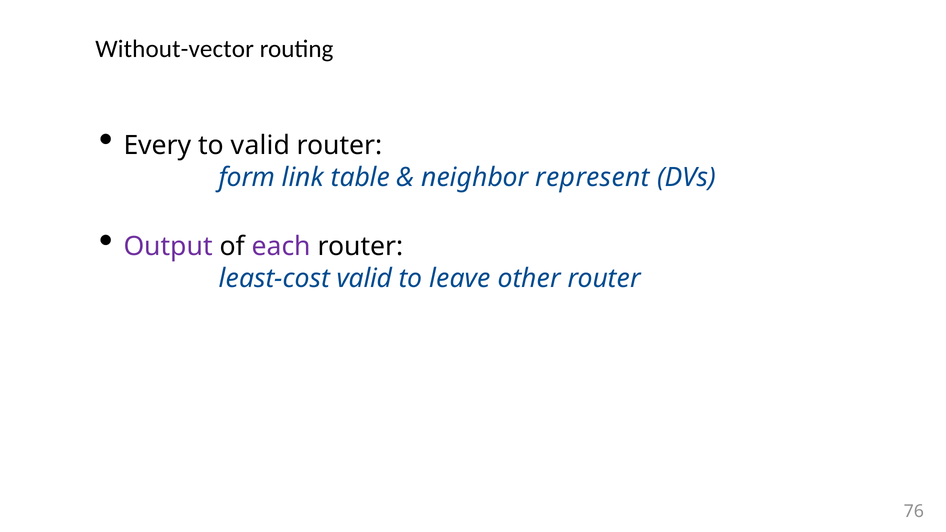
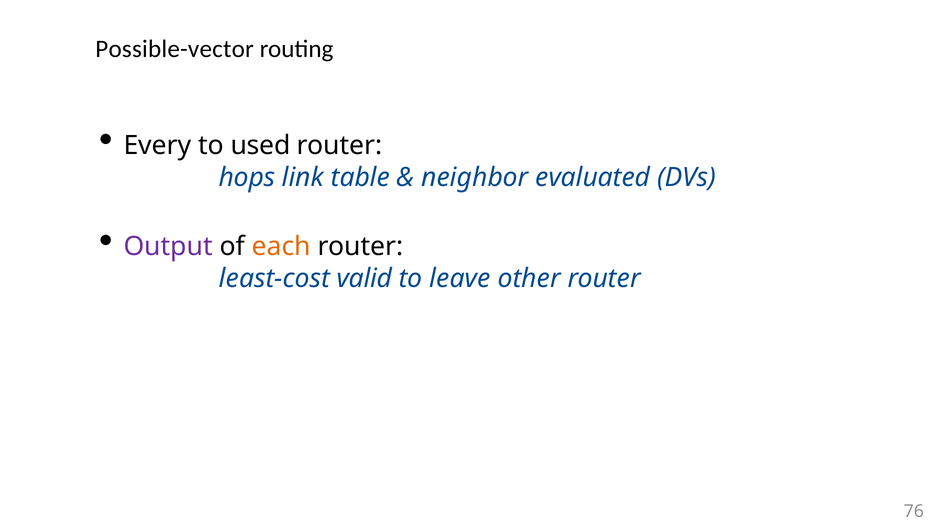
Without-vector: Without-vector -> Possible-vector
to valid: valid -> used
form: form -> hops
represent: represent -> evaluated
each colour: purple -> orange
